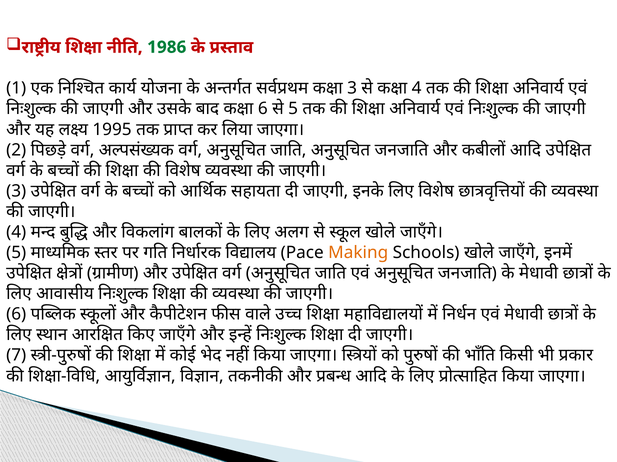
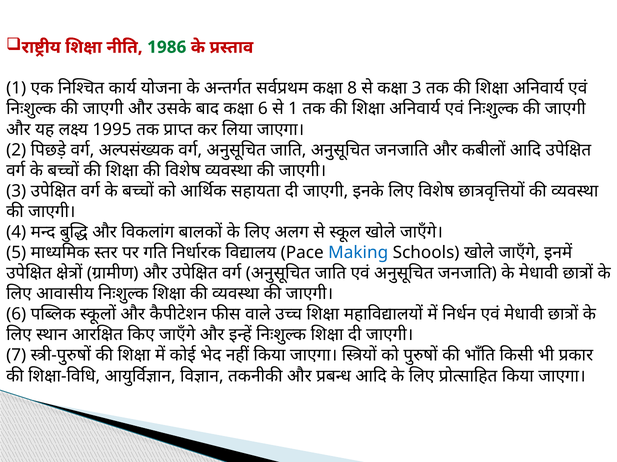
3 at (352, 88): 3 -> 8
4 at (417, 88): 4 -> 3
5 at (293, 109): 5 -> 1
Making colour: orange -> blue
